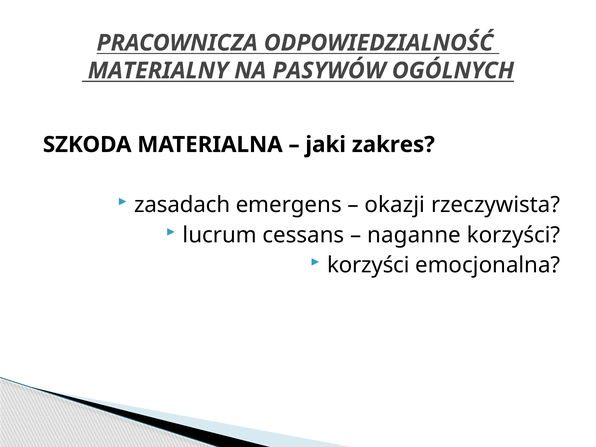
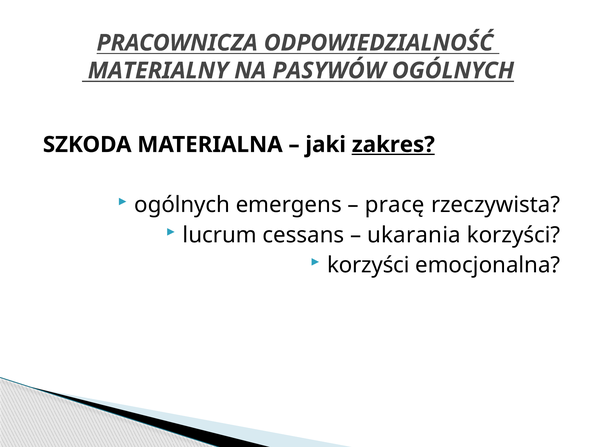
zakres underline: none -> present
zasadach at (182, 205): zasadach -> ogólnych
okazji: okazji -> pracę
naganne: naganne -> ukarania
